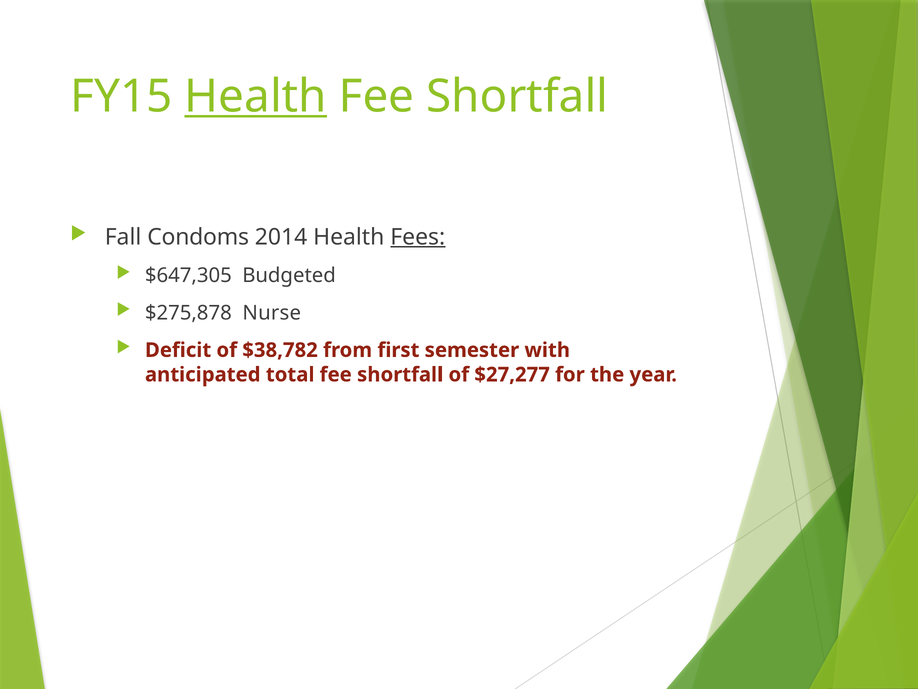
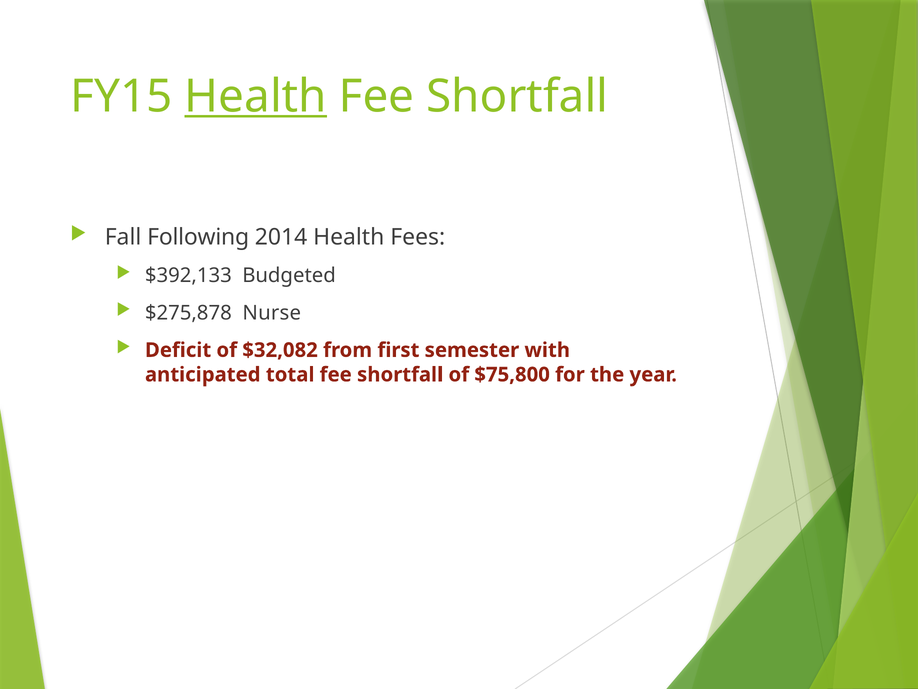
Condoms: Condoms -> Following
Fees underline: present -> none
$647,305: $647,305 -> $392,133
$38,782: $38,782 -> $32,082
$27,277: $27,277 -> $75,800
